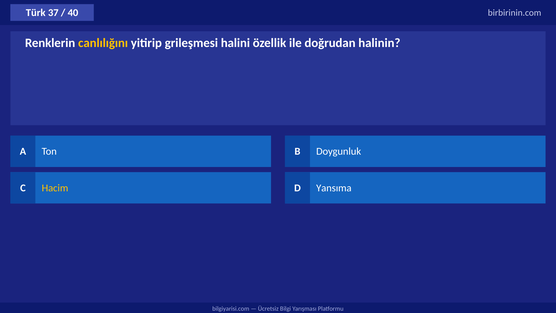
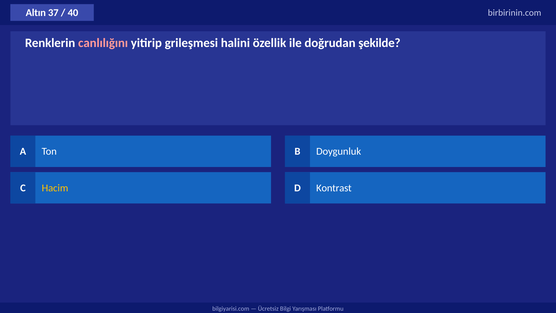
Türk: Türk -> Altın
canlılığını colour: yellow -> pink
halinin: halinin -> şekilde
Yansıma: Yansıma -> Kontrast
